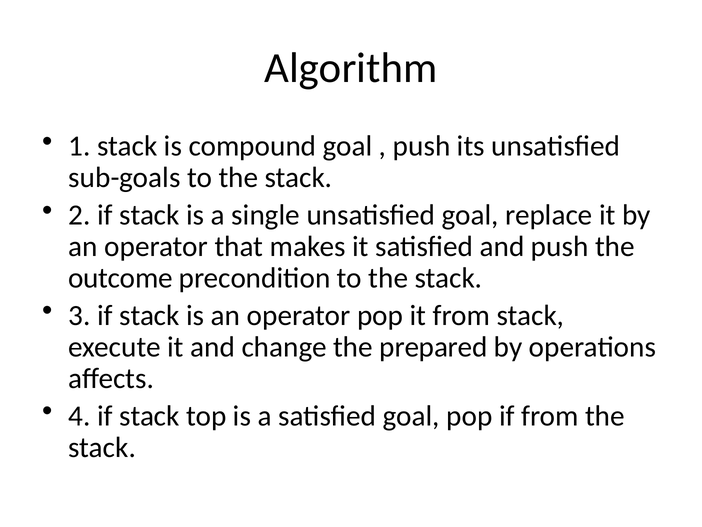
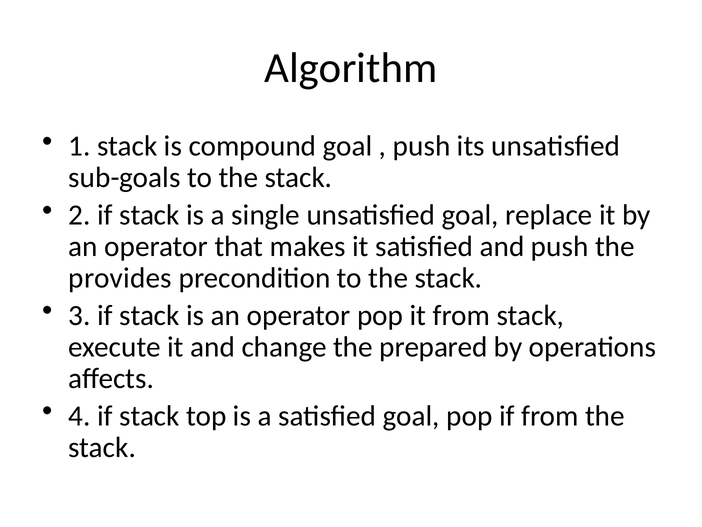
outcome: outcome -> provides
